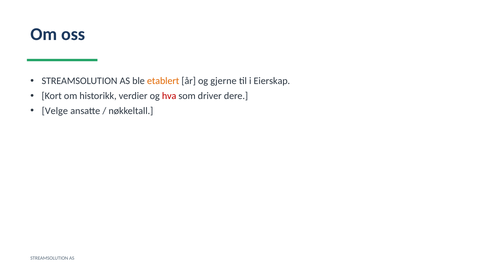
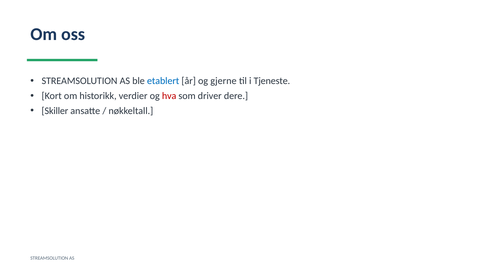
etablert colour: orange -> blue
Eierskap: Eierskap -> Tjeneste
Velge: Velge -> Skiller
